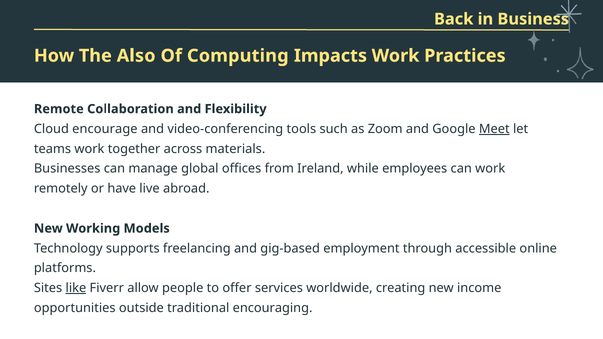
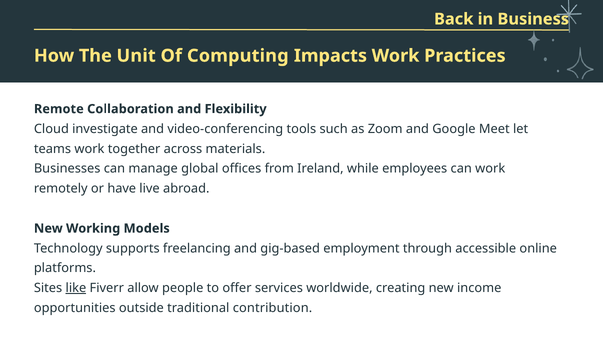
Also: Also -> Unit
encourage: encourage -> investigate
Meet underline: present -> none
encouraging: encouraging -> contribution
